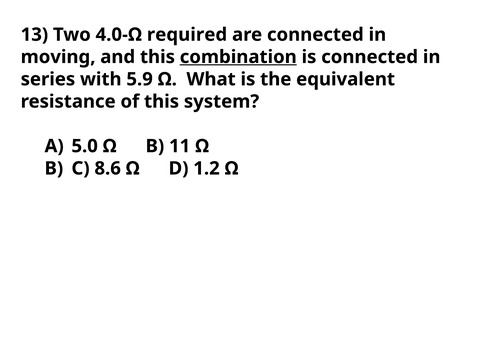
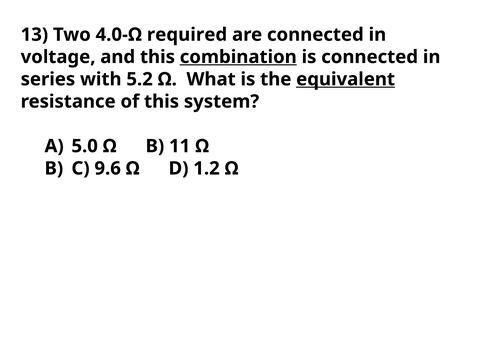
moving: moving -> voltage
5.9: 5.9 -> 5.2
equivalent underline: none -> present
8.6: 8.6 -> 9.6
